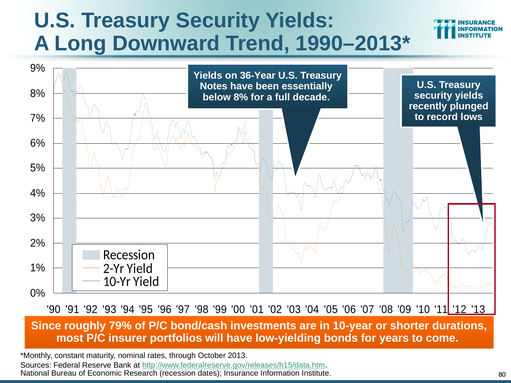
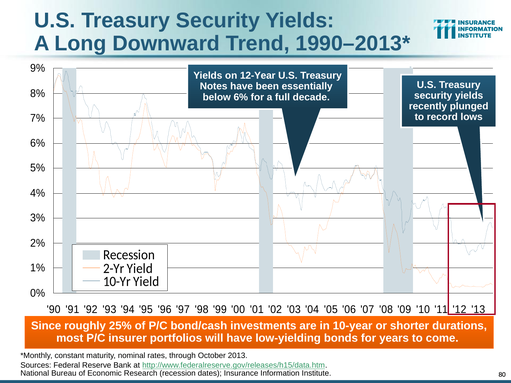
36-Year: 36-Year -> 12-Year
below 8%: 8% -> 6%
79%: 79% -> 25%
